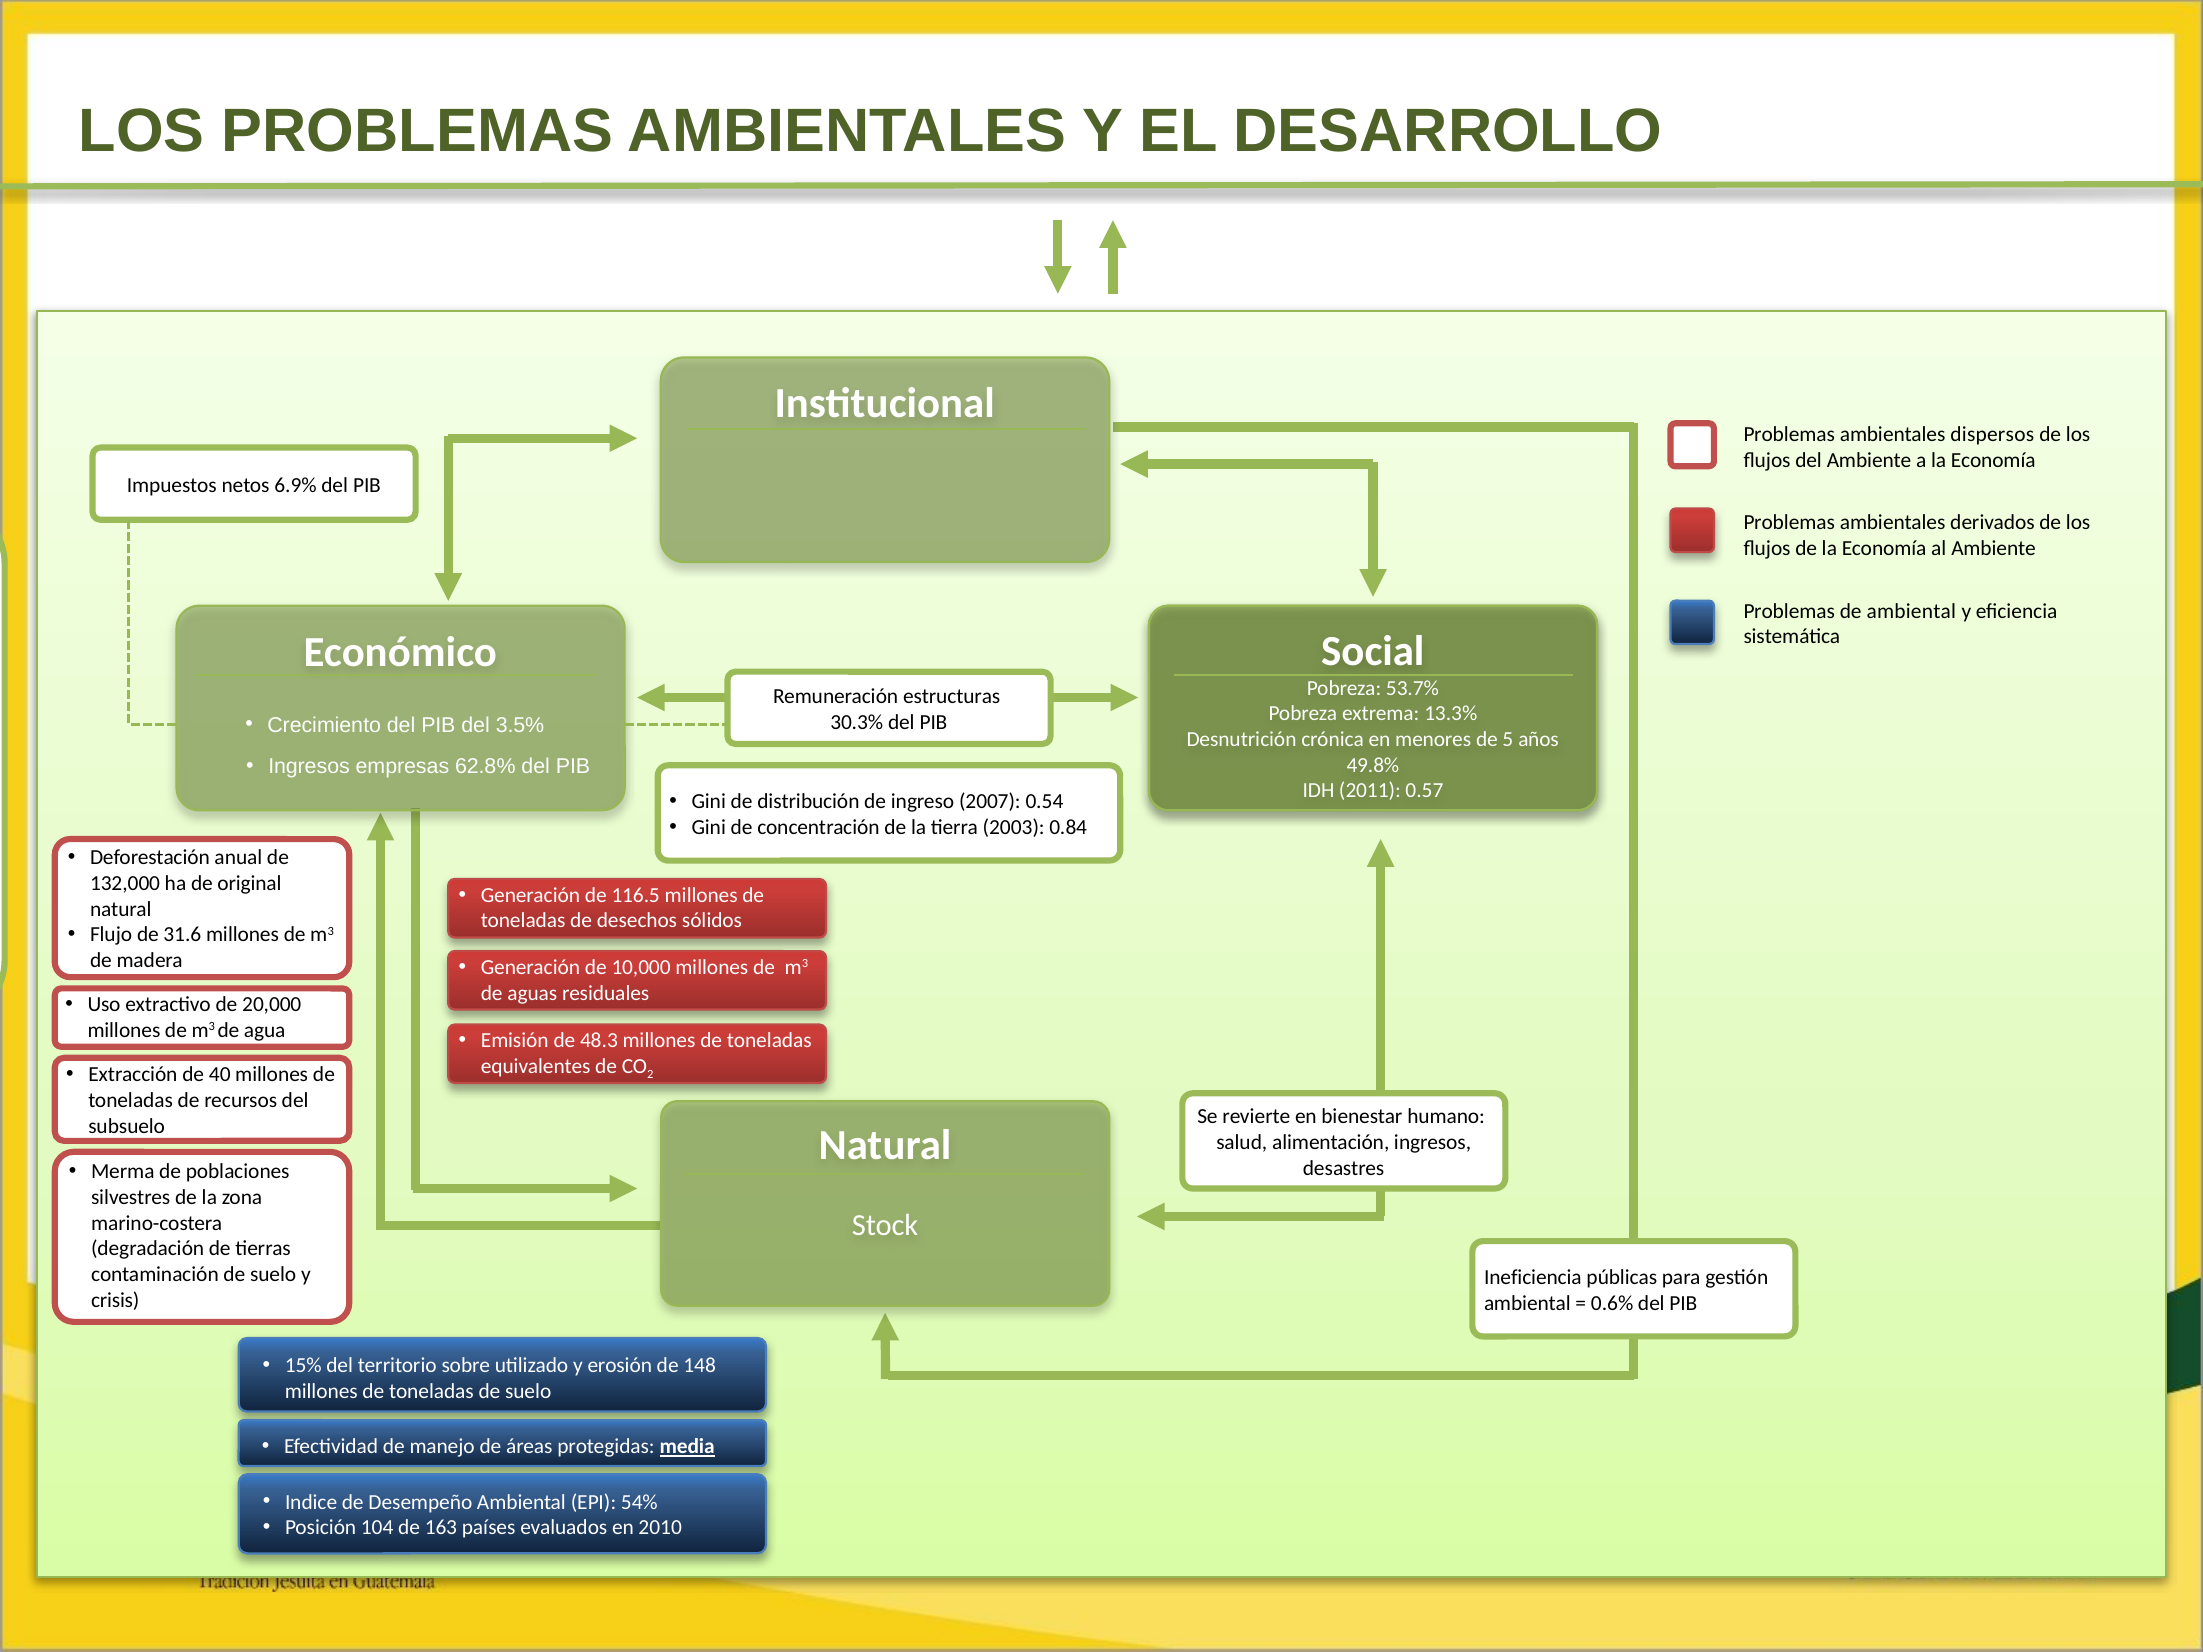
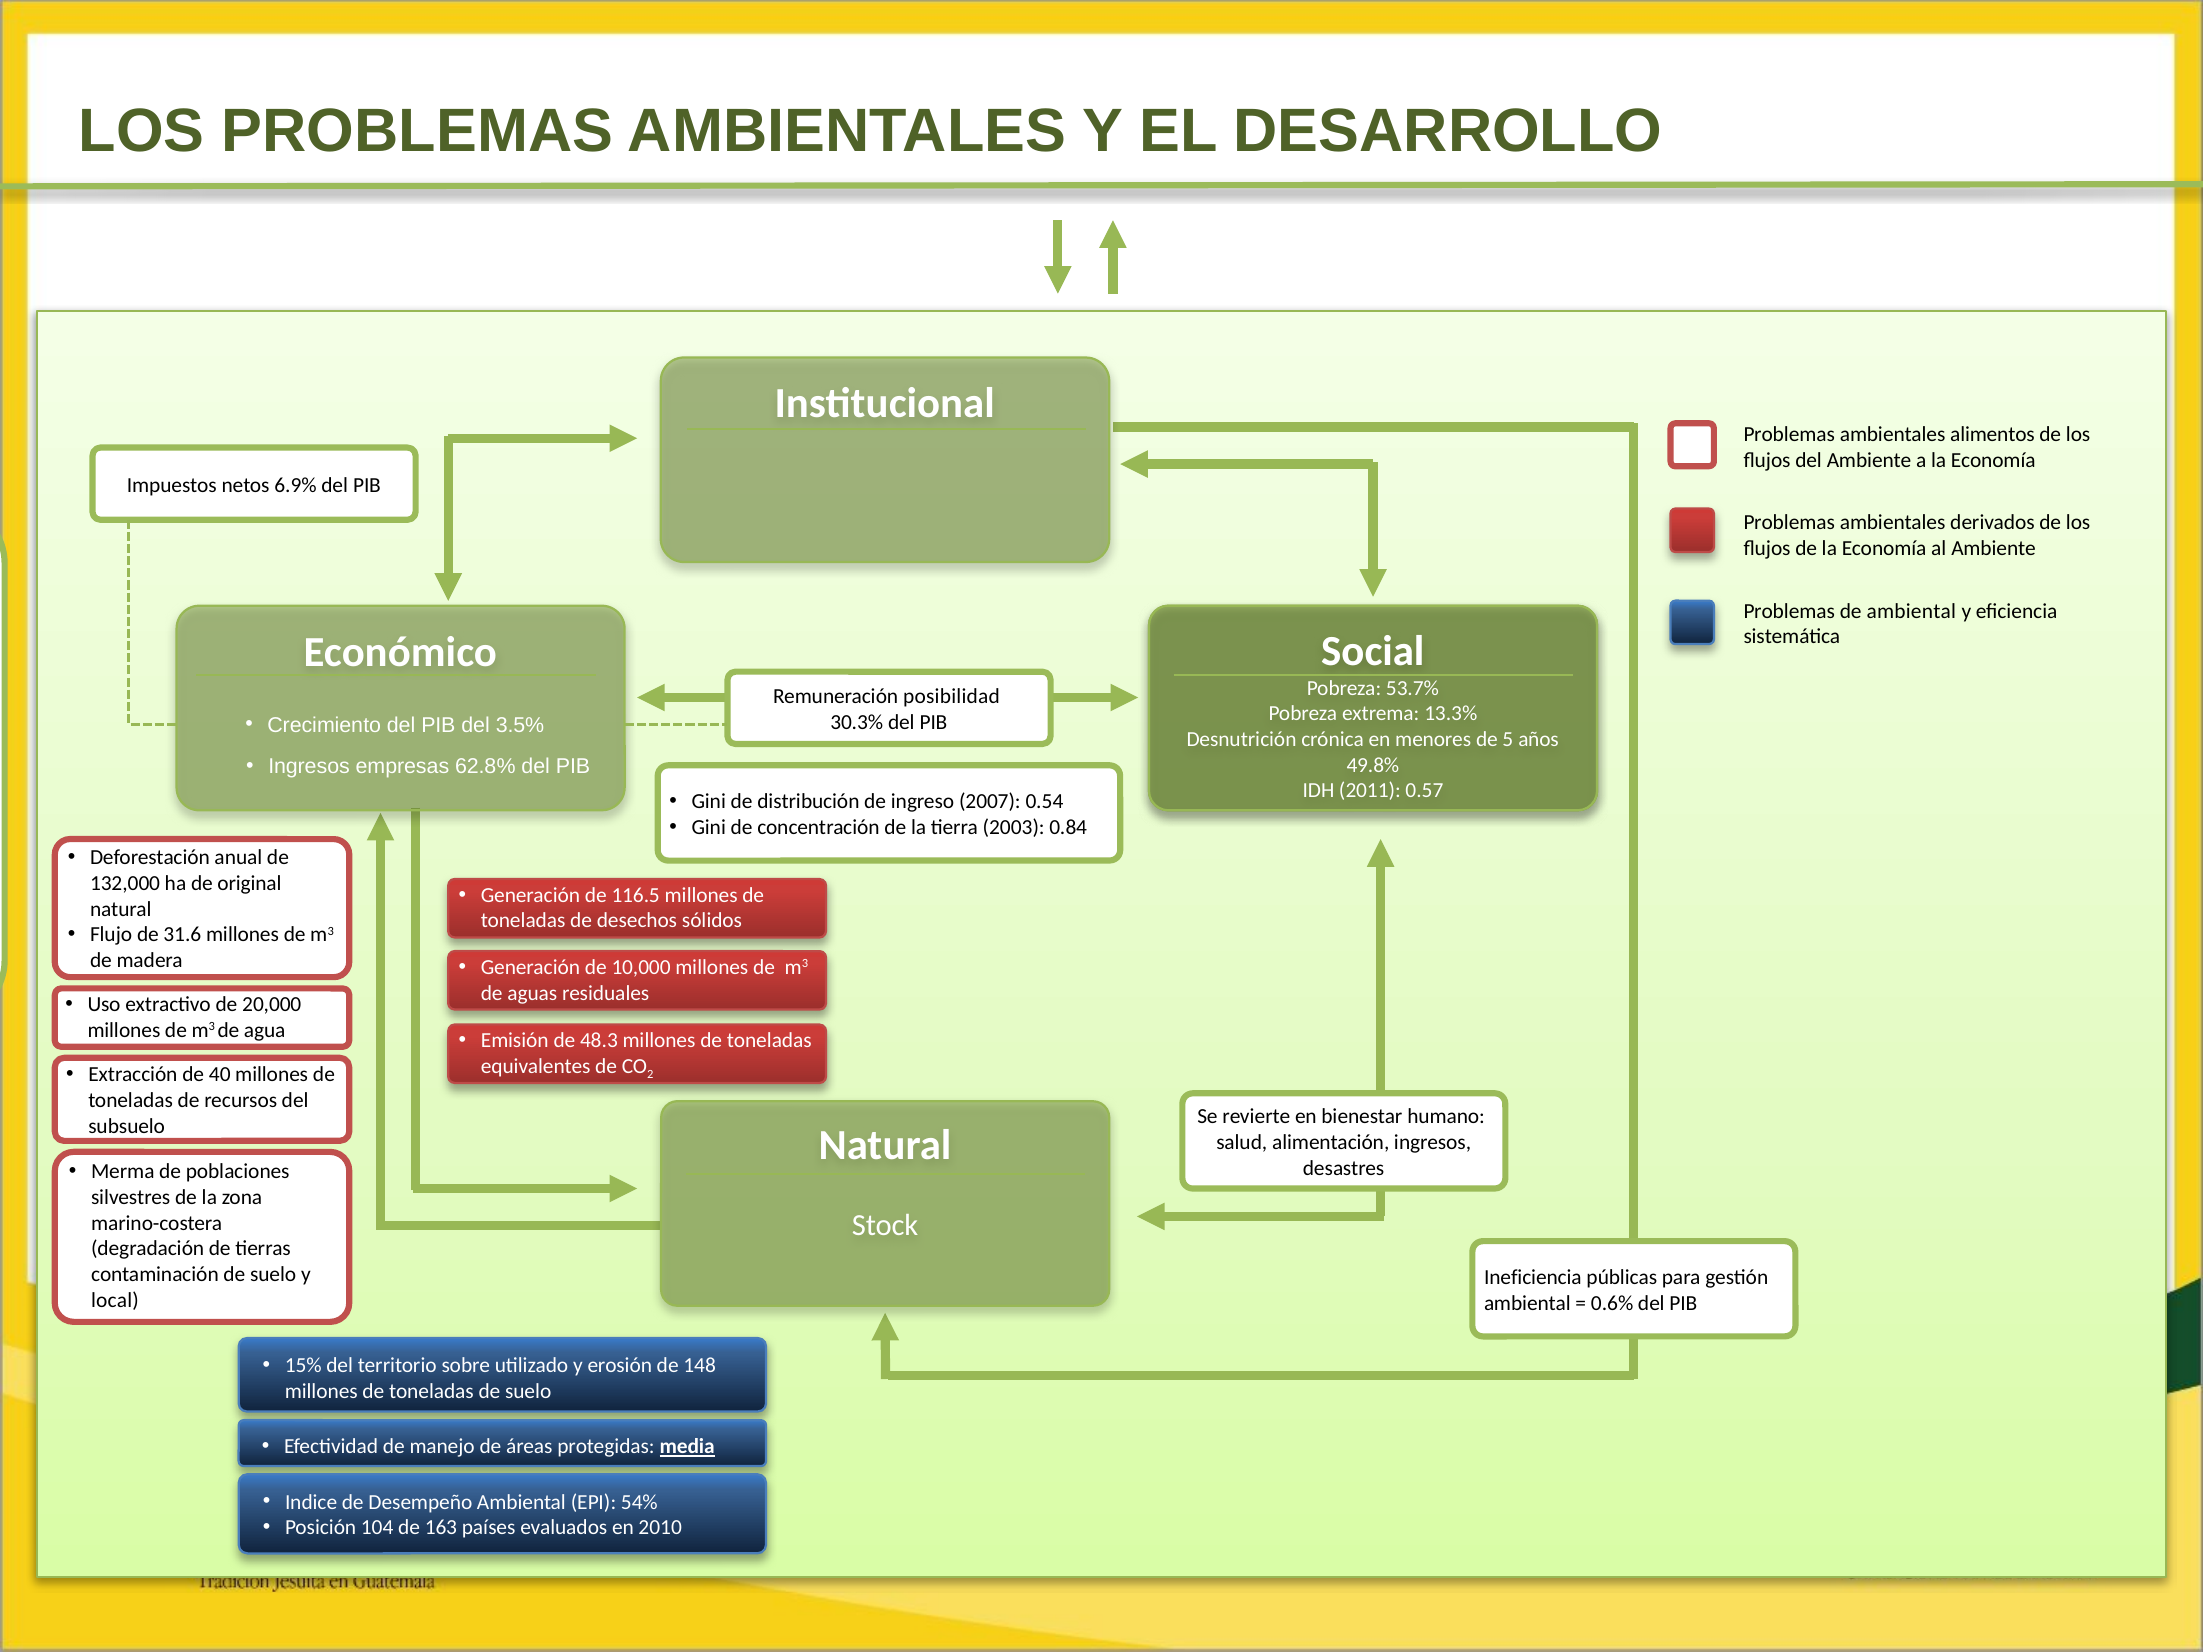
dispersos: dispersos -> alimentos
estructuras: estructuras -> posibilidad
crisis: crisis -> local
